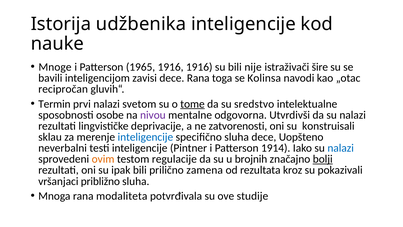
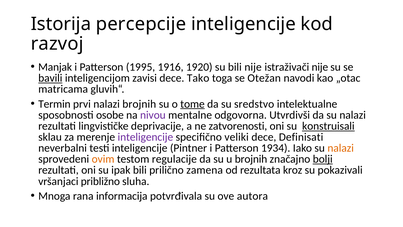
udžbenika: udžbenika -> percepcije
nauke: nauke -> razvoj
Mnoge: Mnoge -> Manjak
1965: 1965 -> 1995
1916 1916: 1916 -> 1920
istraživači šire: šire -> nije
bavili underline: none -> present
dece Rana: Rana -> Tako
Kolinsa: Kolinsa -> Otežan
recipročan: recipročan -> matricama
nalazi svetom: svetom -> brojnih
konstruisali underline: none -> present
inteligencije at (145, 137) colour: blue -> purple
specifično sluha: sluha -> veliki
Uopšteno: Uopšteno -> Definisati
1914: 1914 -> 1934
nalazi at (341, 148) colour: blue -> orange
modaliteta: modaliteta -> informacija
studije: studije -> autora
